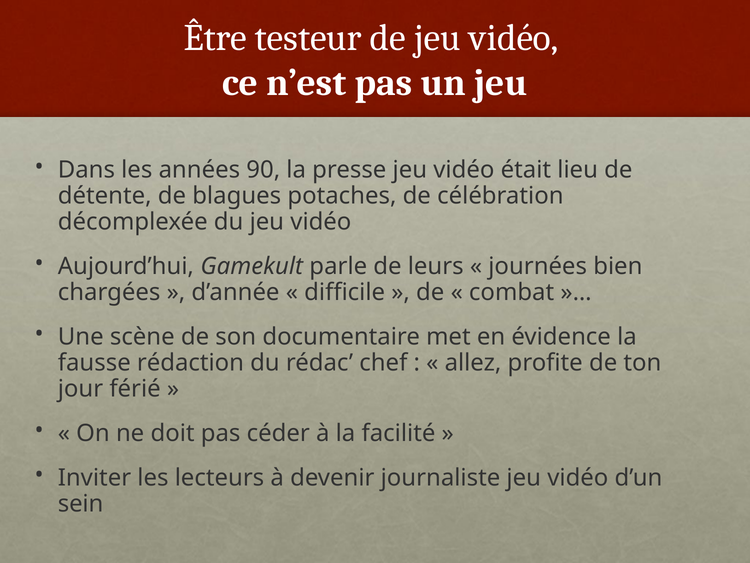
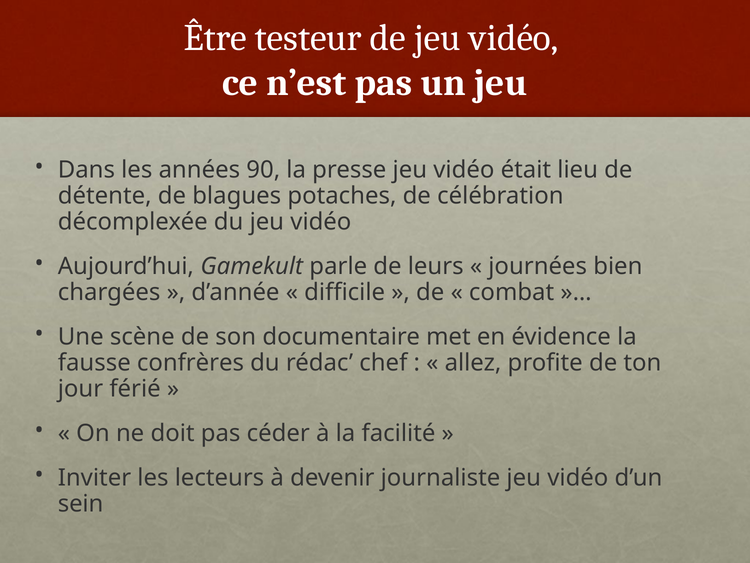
rédaction: rédaction -> confrères
